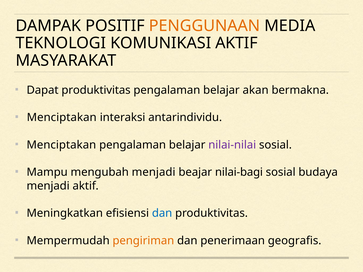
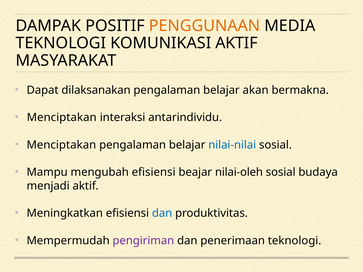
Dapat produktivitas: produktivitas -> dilaksanakan
nilai-nilai colour: purple -> blue
mengubah menjadi: menjadi -> efisiensi
nilai-bagi: nilai-bagi -> nilai-oleh
pengiriman colour: orange -> purple
penerimaan geografis: geografis -> teknologi
